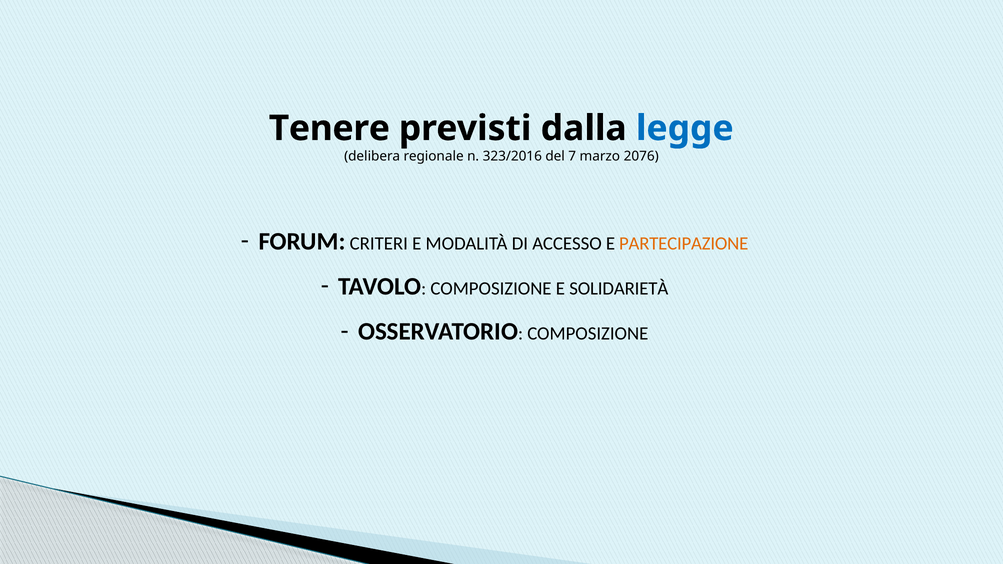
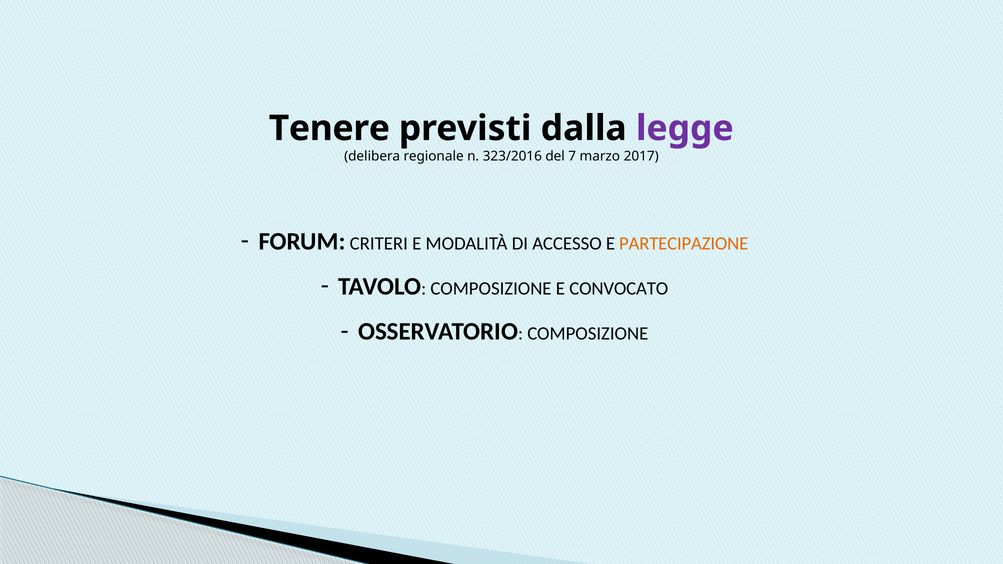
legge colour: blue -> purple
2076: 2076 -> 2017
SOLIDARIETÀ: SOLIDARIETÀ -> CONVOCATO
